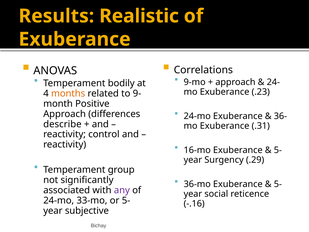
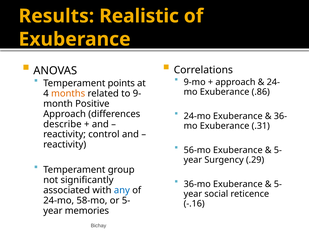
bodily: bodily -> points
.23: .23 -> .86
16-mo: 16-mo -> 56-mo
any colour: purple -> blue
33-mo: 33-mo -> 58-mo
subjective: subjective -> memories
